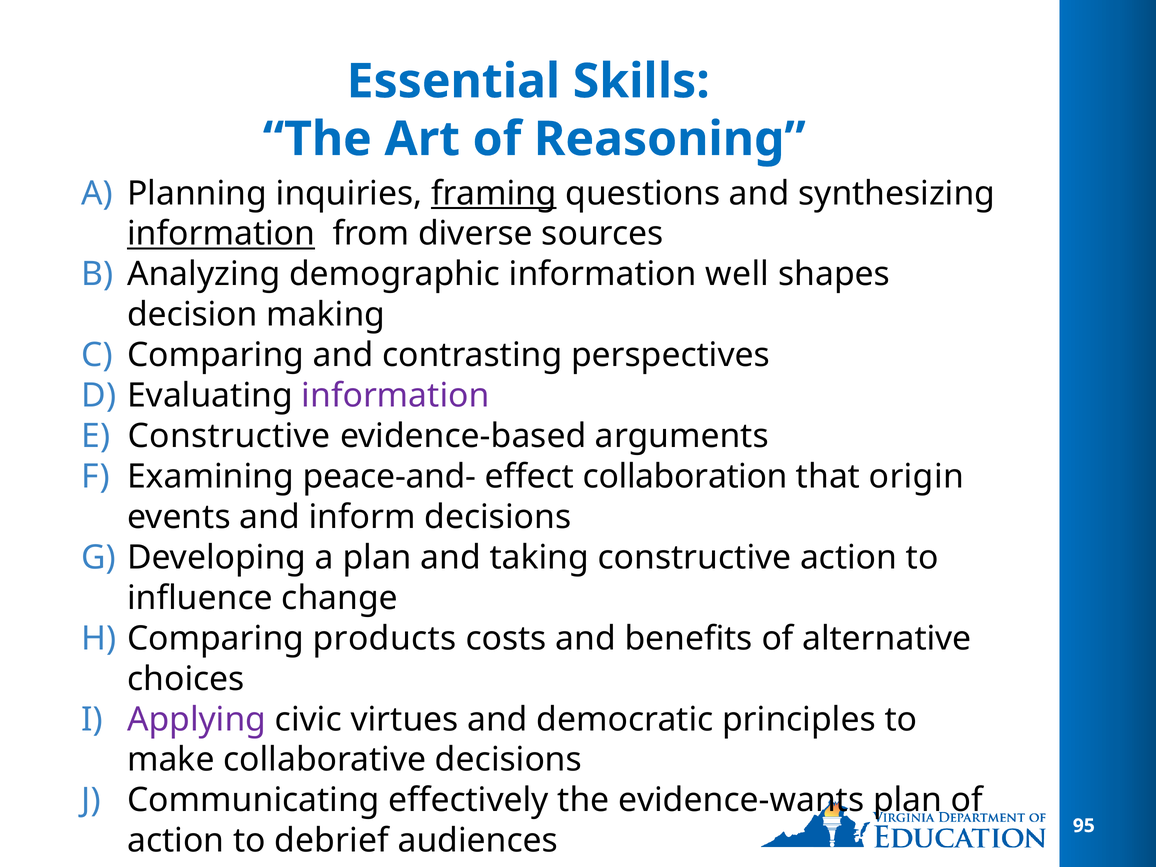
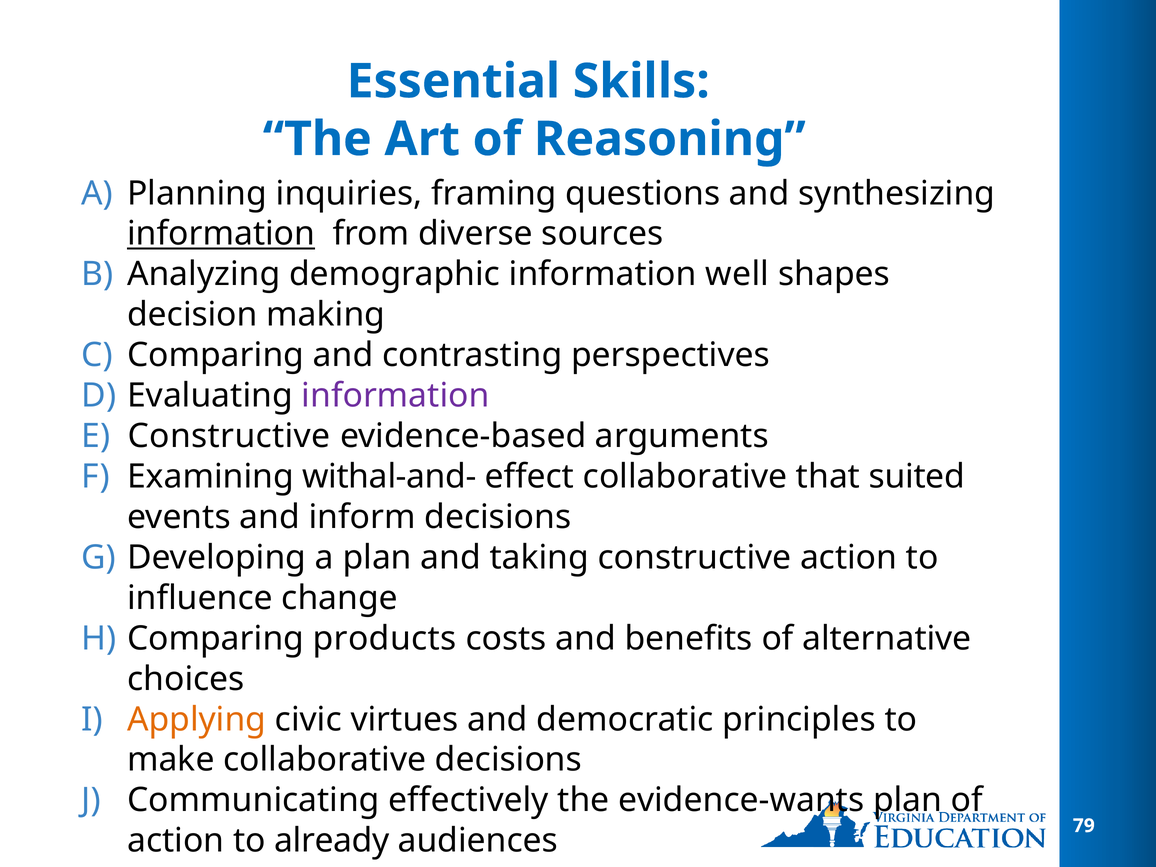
framing underline: present -> none
peace-and-: peace-and- -> withal-and-
effect collaboration: collaboration -> collaborative
origin: origin -> suited
Applying colour: purple -> orange
debrief: debrief -> already
95: 95 -> 79
